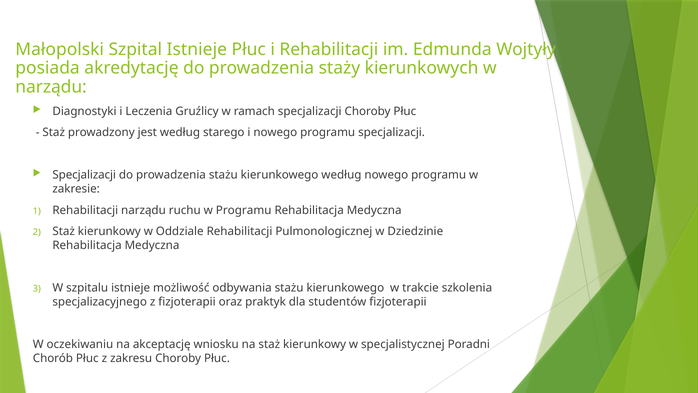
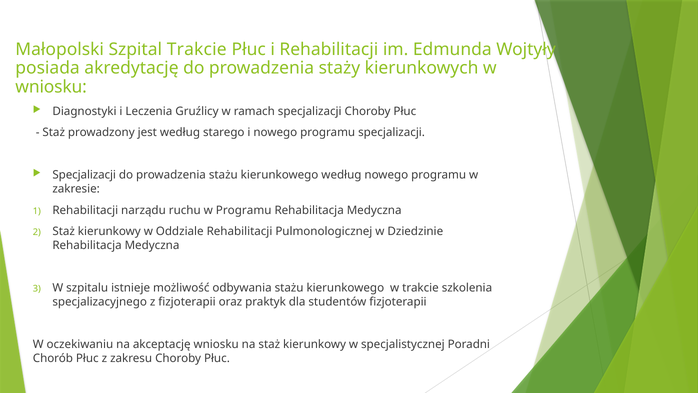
Szpital Istnieje: Istnieje -> Trakcie
narządu at (51, 87): narządu -> wniosku
